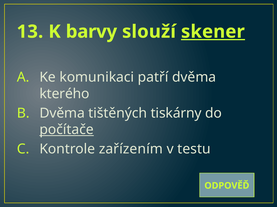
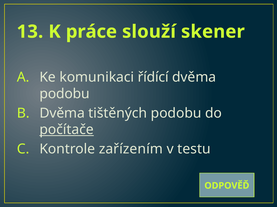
barvy: barvy -> práce
skener underline: present -> none
patří: patří -> řídící
kterého at (65, 94): kterého -> podobu
tištěných tiskárny: tiskárny -> podobu
